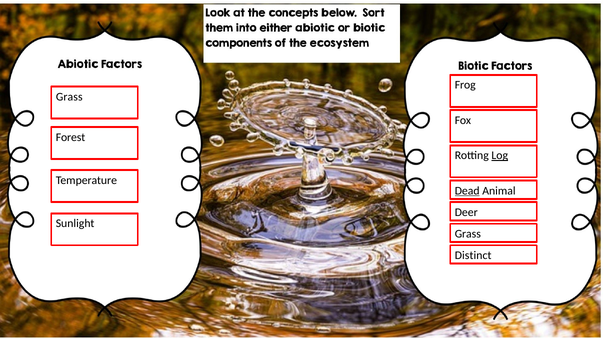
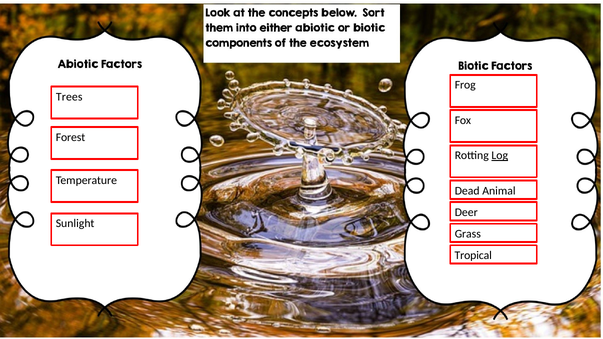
Grass at (69, 97): Grass -> Trees
Dead underline: present -> none
Distinct: Distinct -> Tropical
